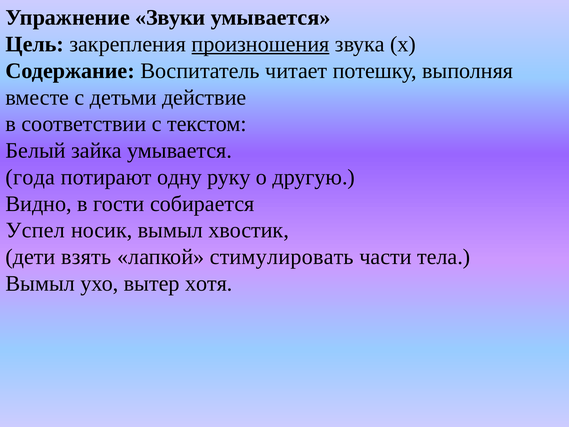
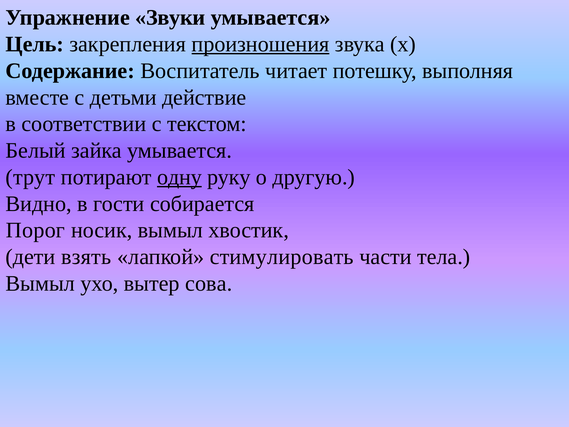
года: года -> трут
одну underline: none -> present
Успел: Успел -> Порог
хотя: хотя -> сова
